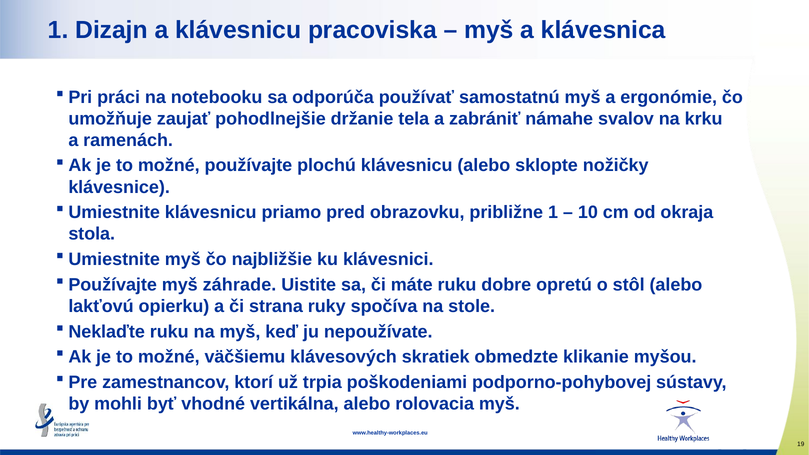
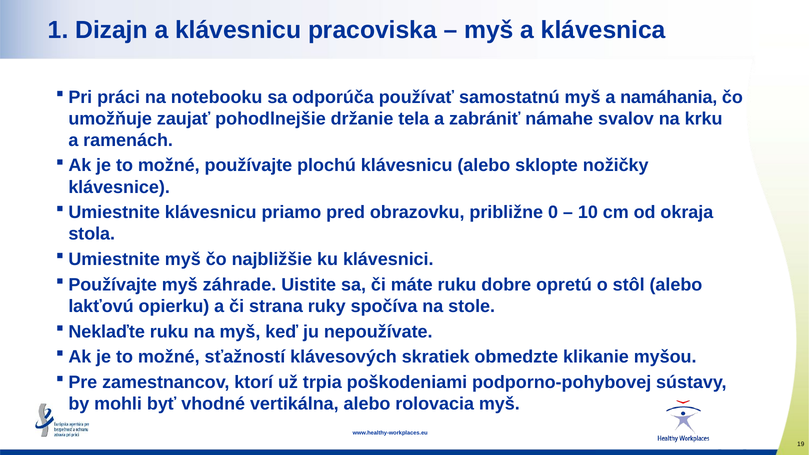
ergonómie: ergonómie -> namáhania
približne 1: 1 -> 0
väčšiemu: väčšiemu -> sťažností
